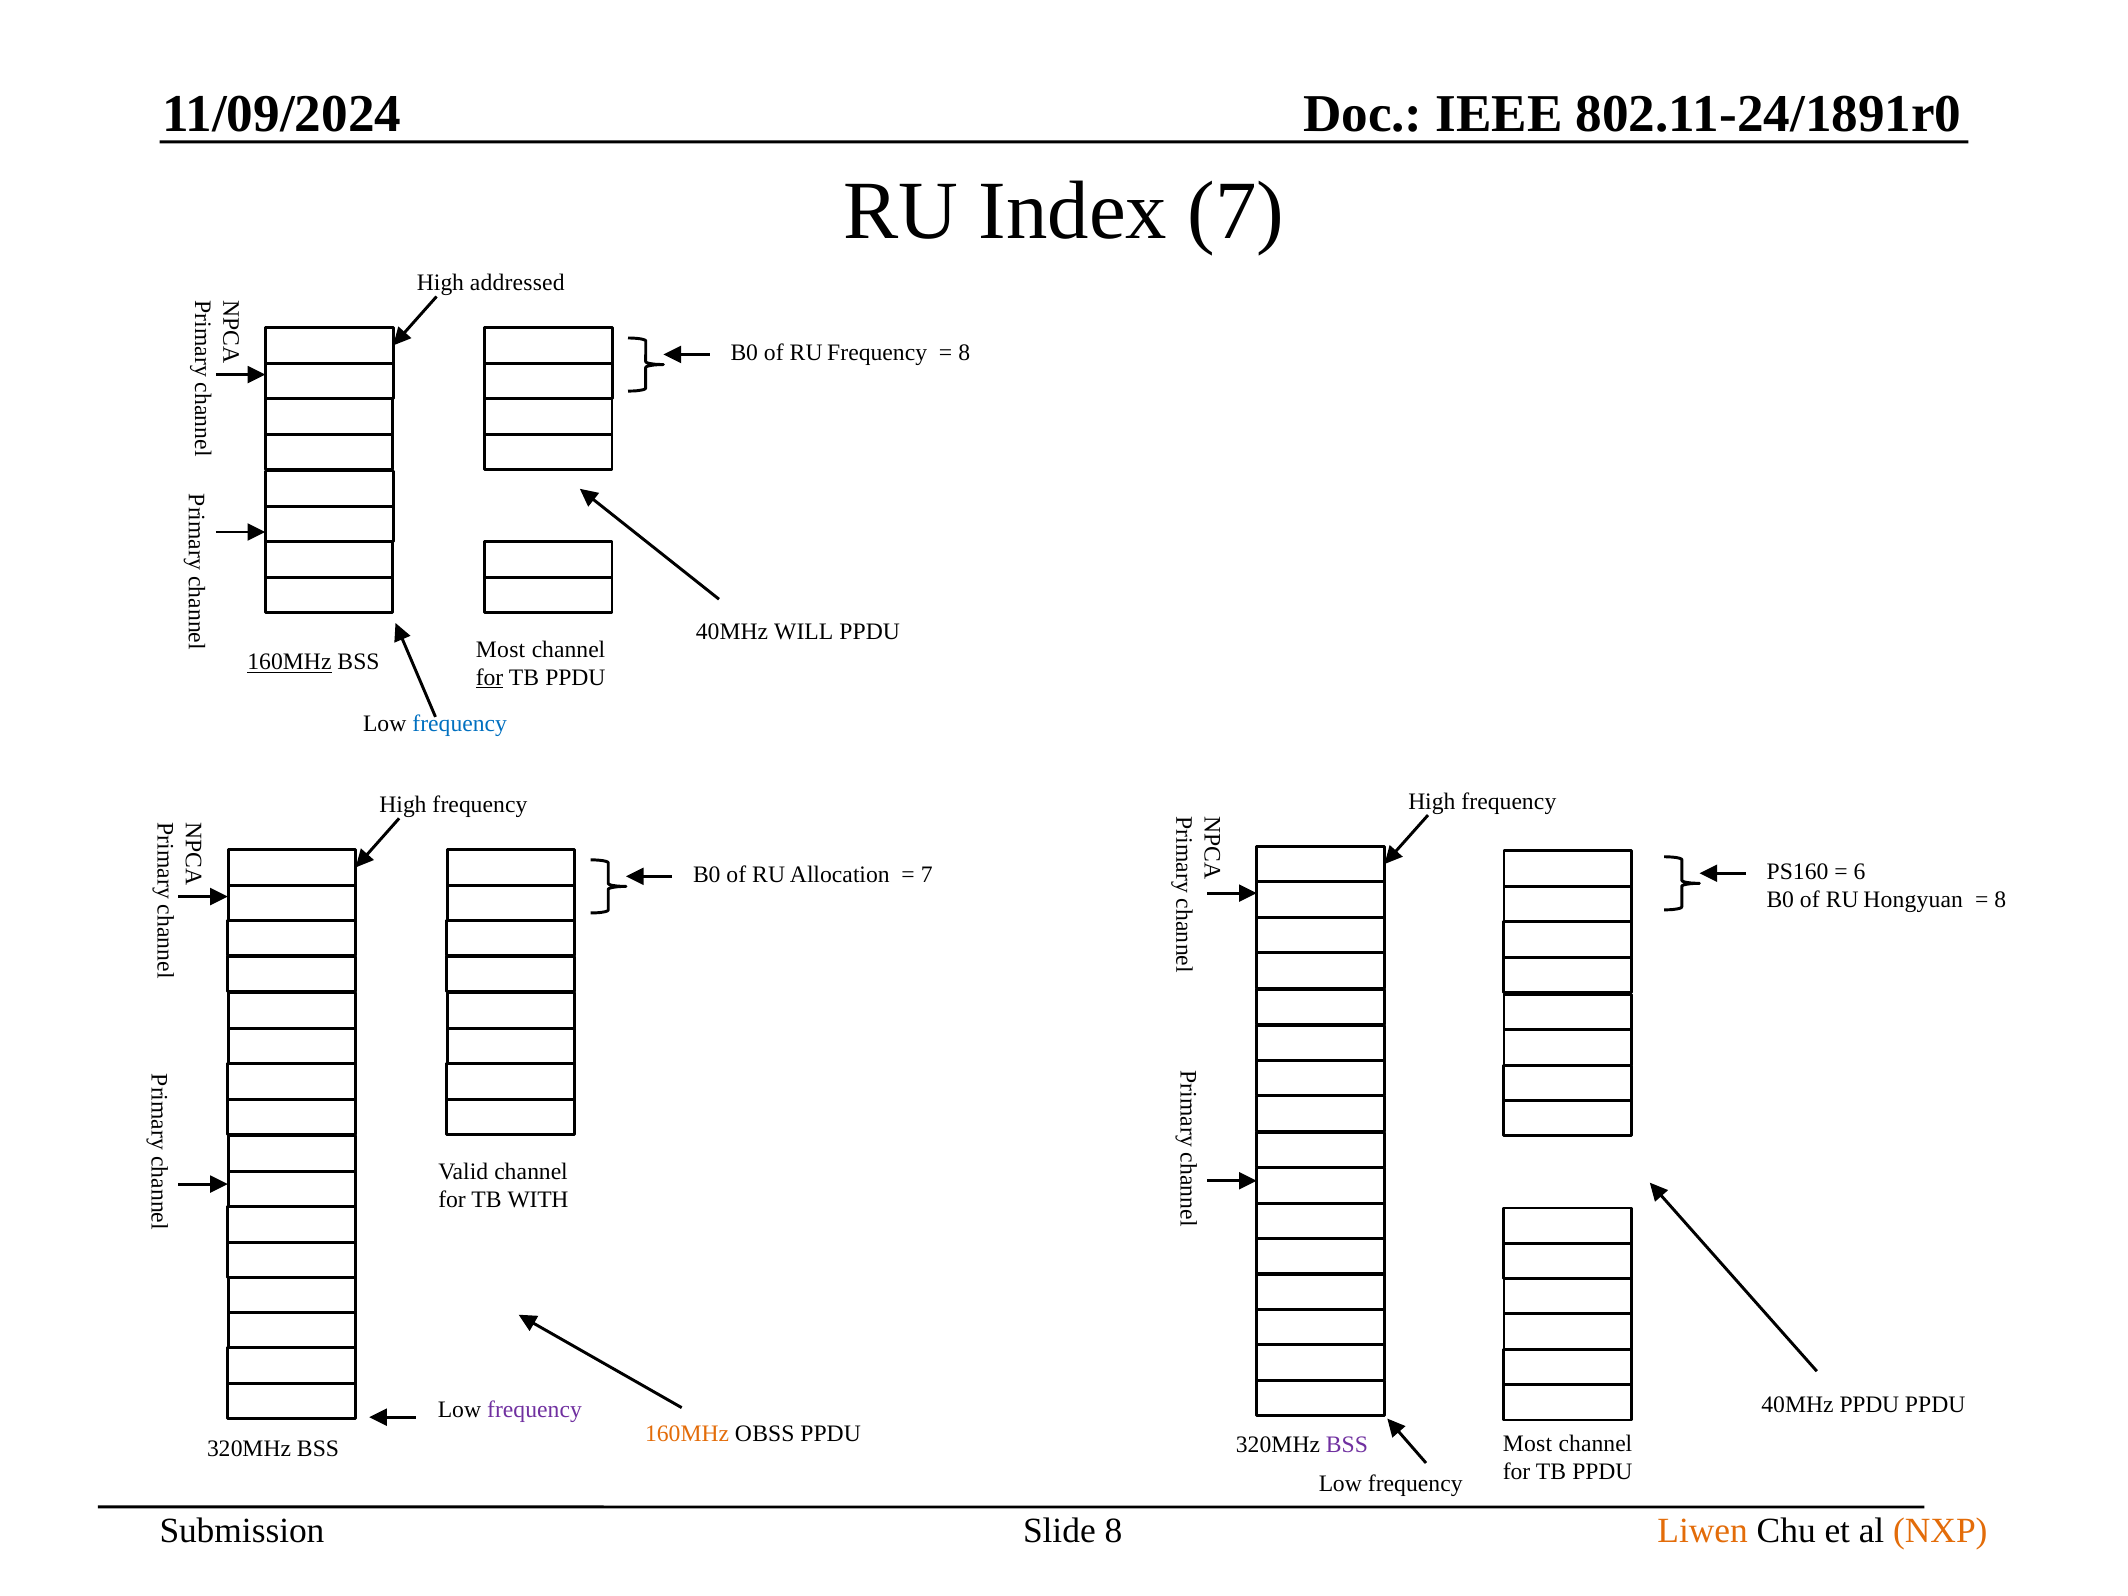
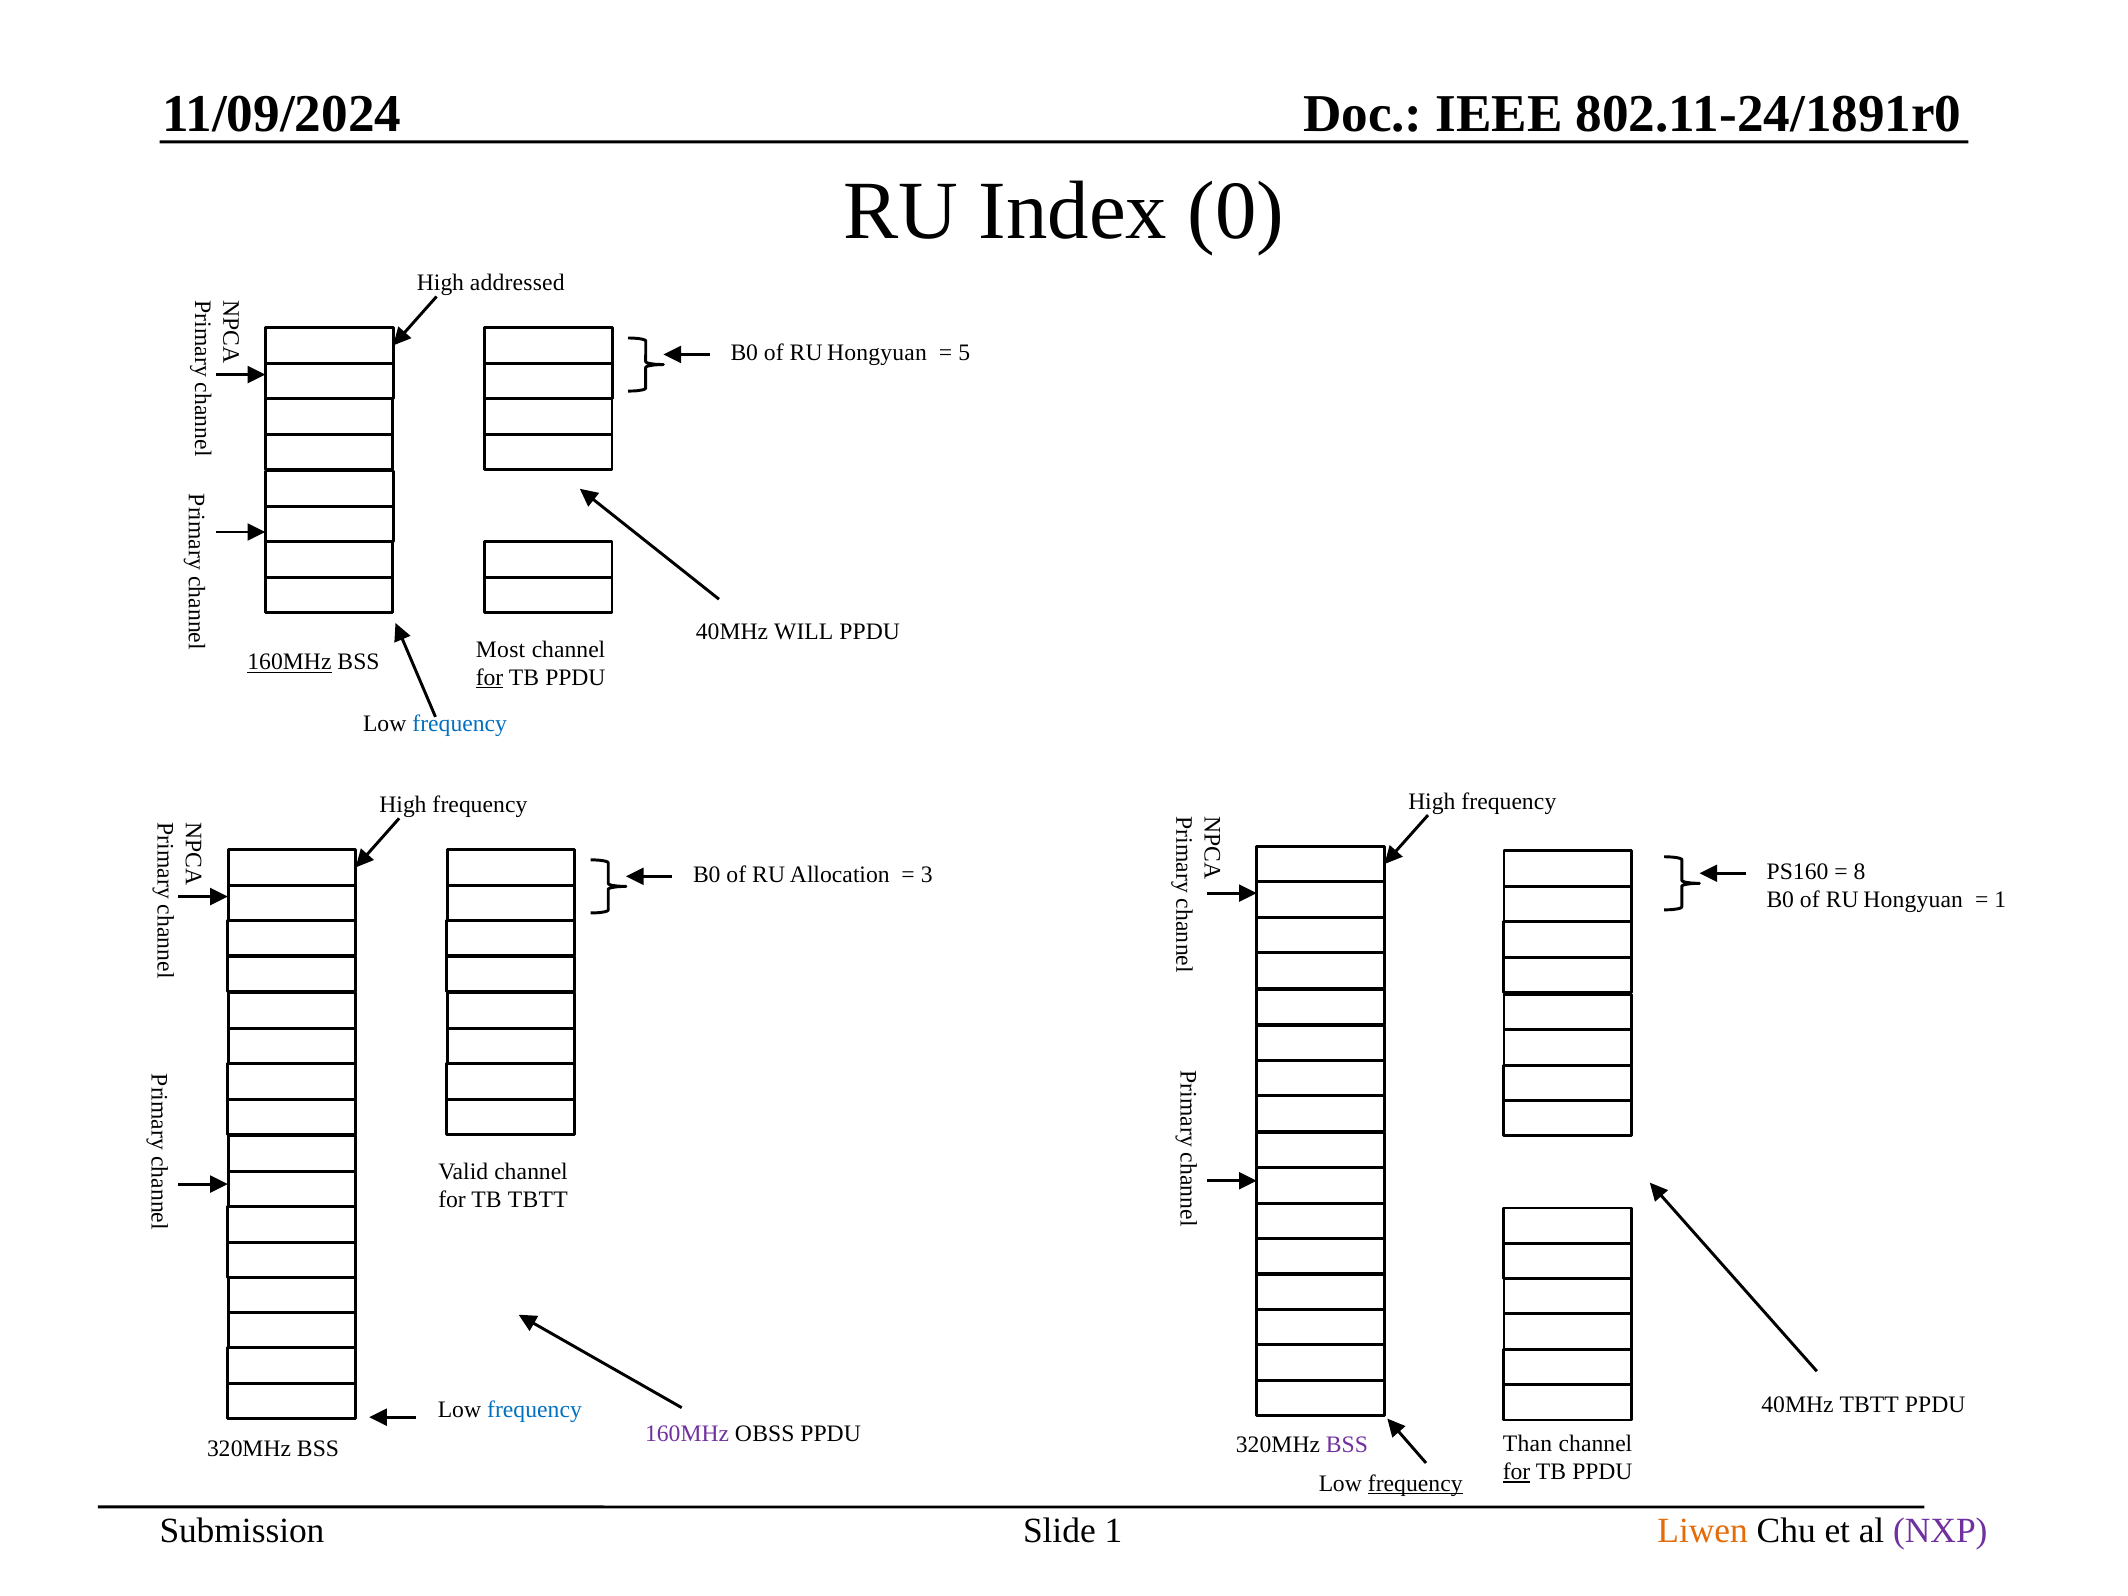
Index 7: 7 -> 0
Frequency at (877, 352): Frequency -> Hongyuan
8 at (964, 352): 8 -> 5
6: 6 -> 8
7 at (927, 874): 7 -> 3
8 at (2000, 900): 8 -> 1
TB WITH: WITH -> TBTT
40MHz PPDU: PPDU -> TBTT
frequency at (534, 1410) colour: purple -> blue
160MHz at (687, 1434) colour: orange -> purple
Most at (1528, 1444): Most -> Than
for at (1517, 1472) underline: none -> present
frequency at (1415, 1483) underline: none -> present
Slide 8: 8 -> 1
NXP colour: orange -> purple
